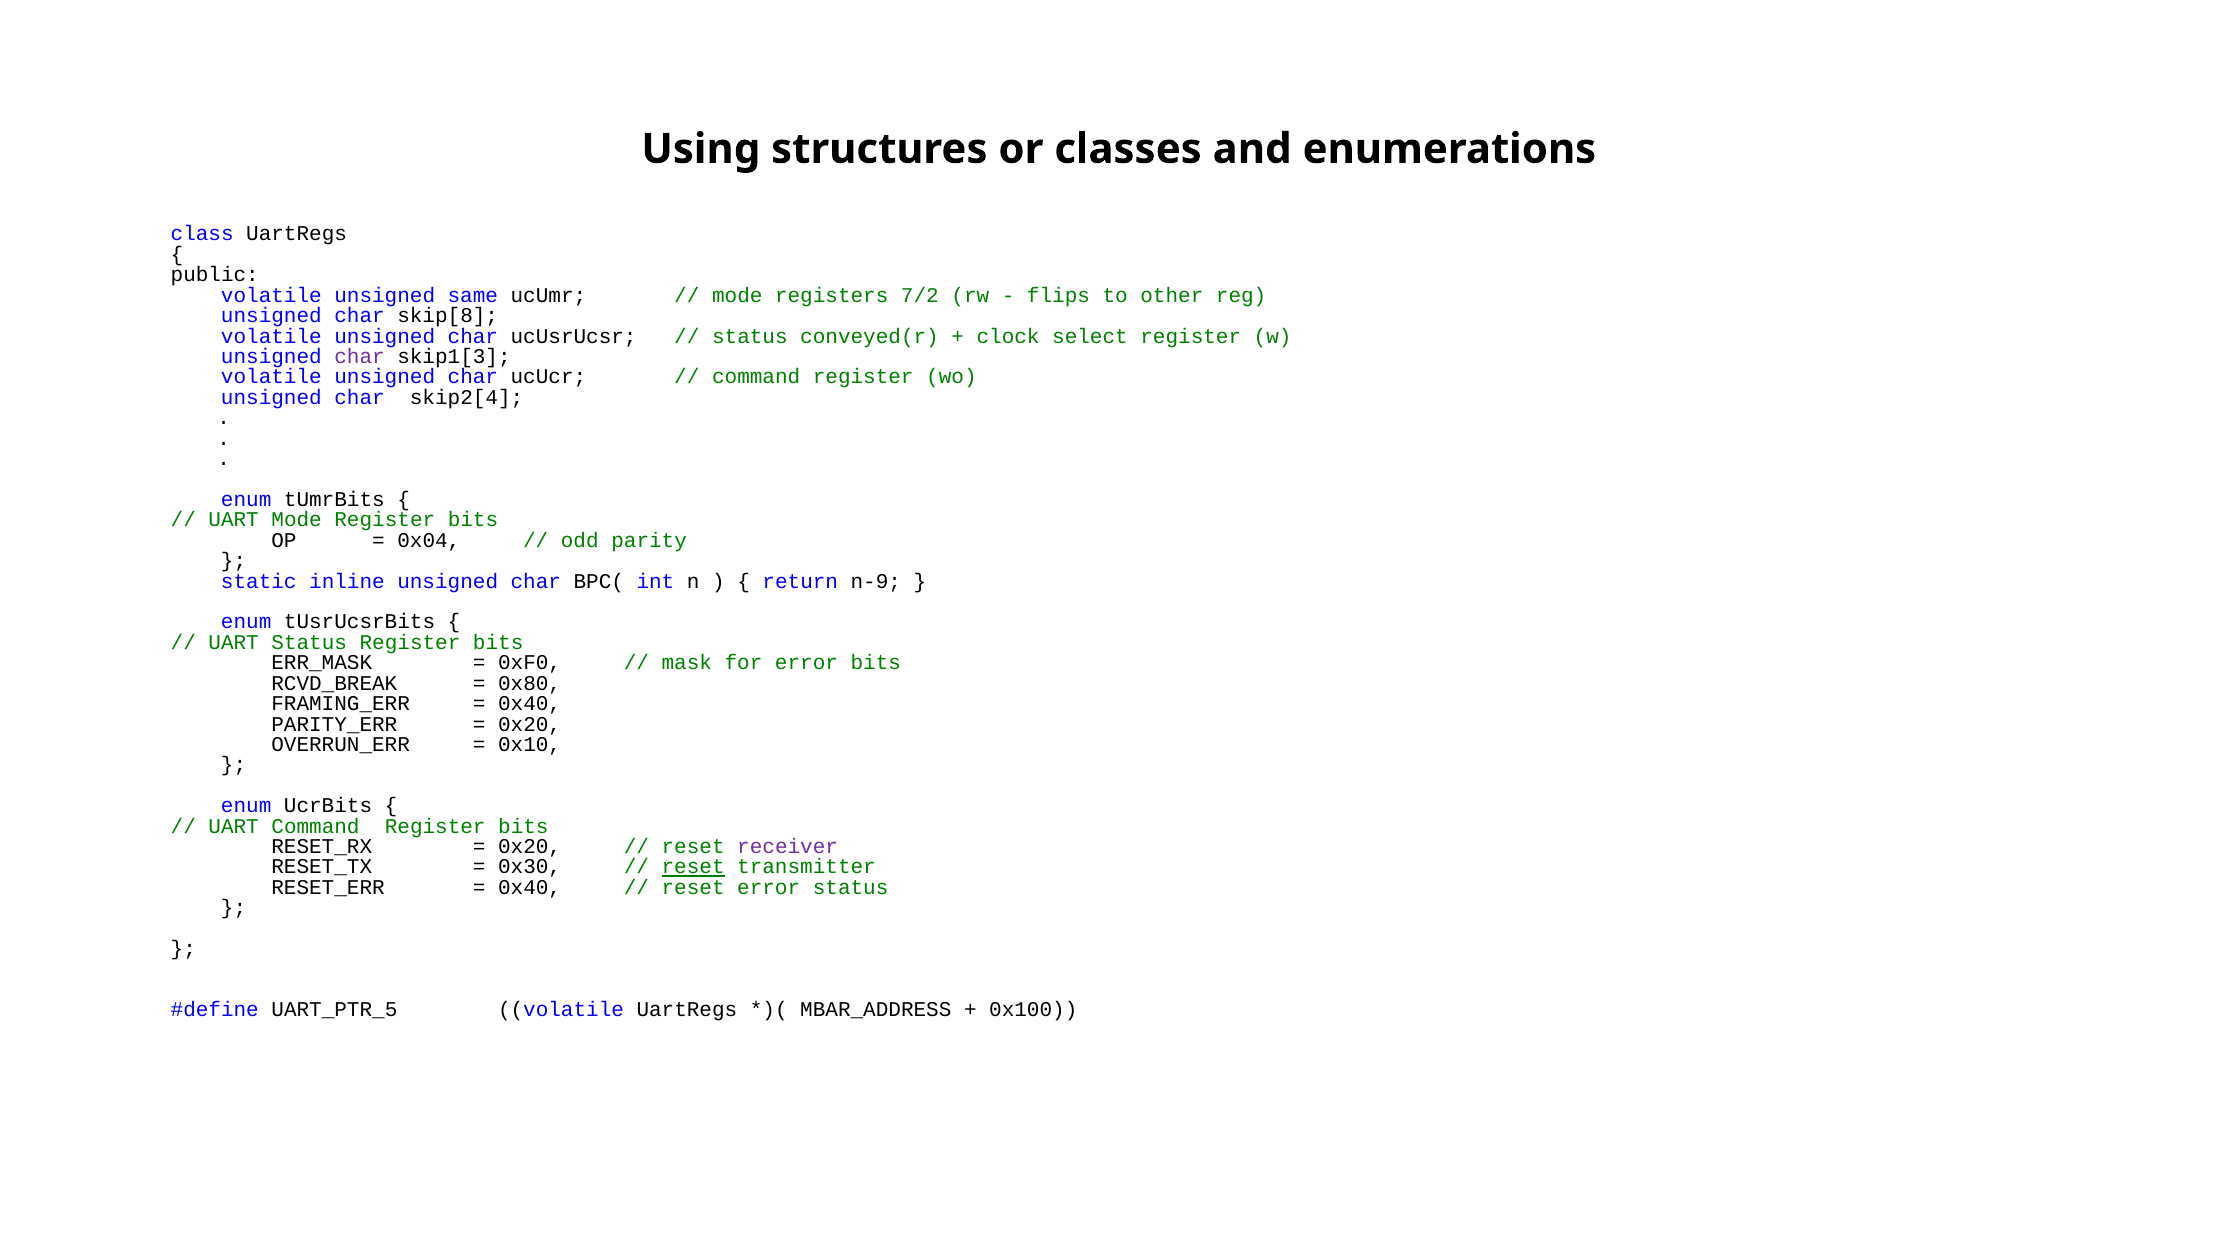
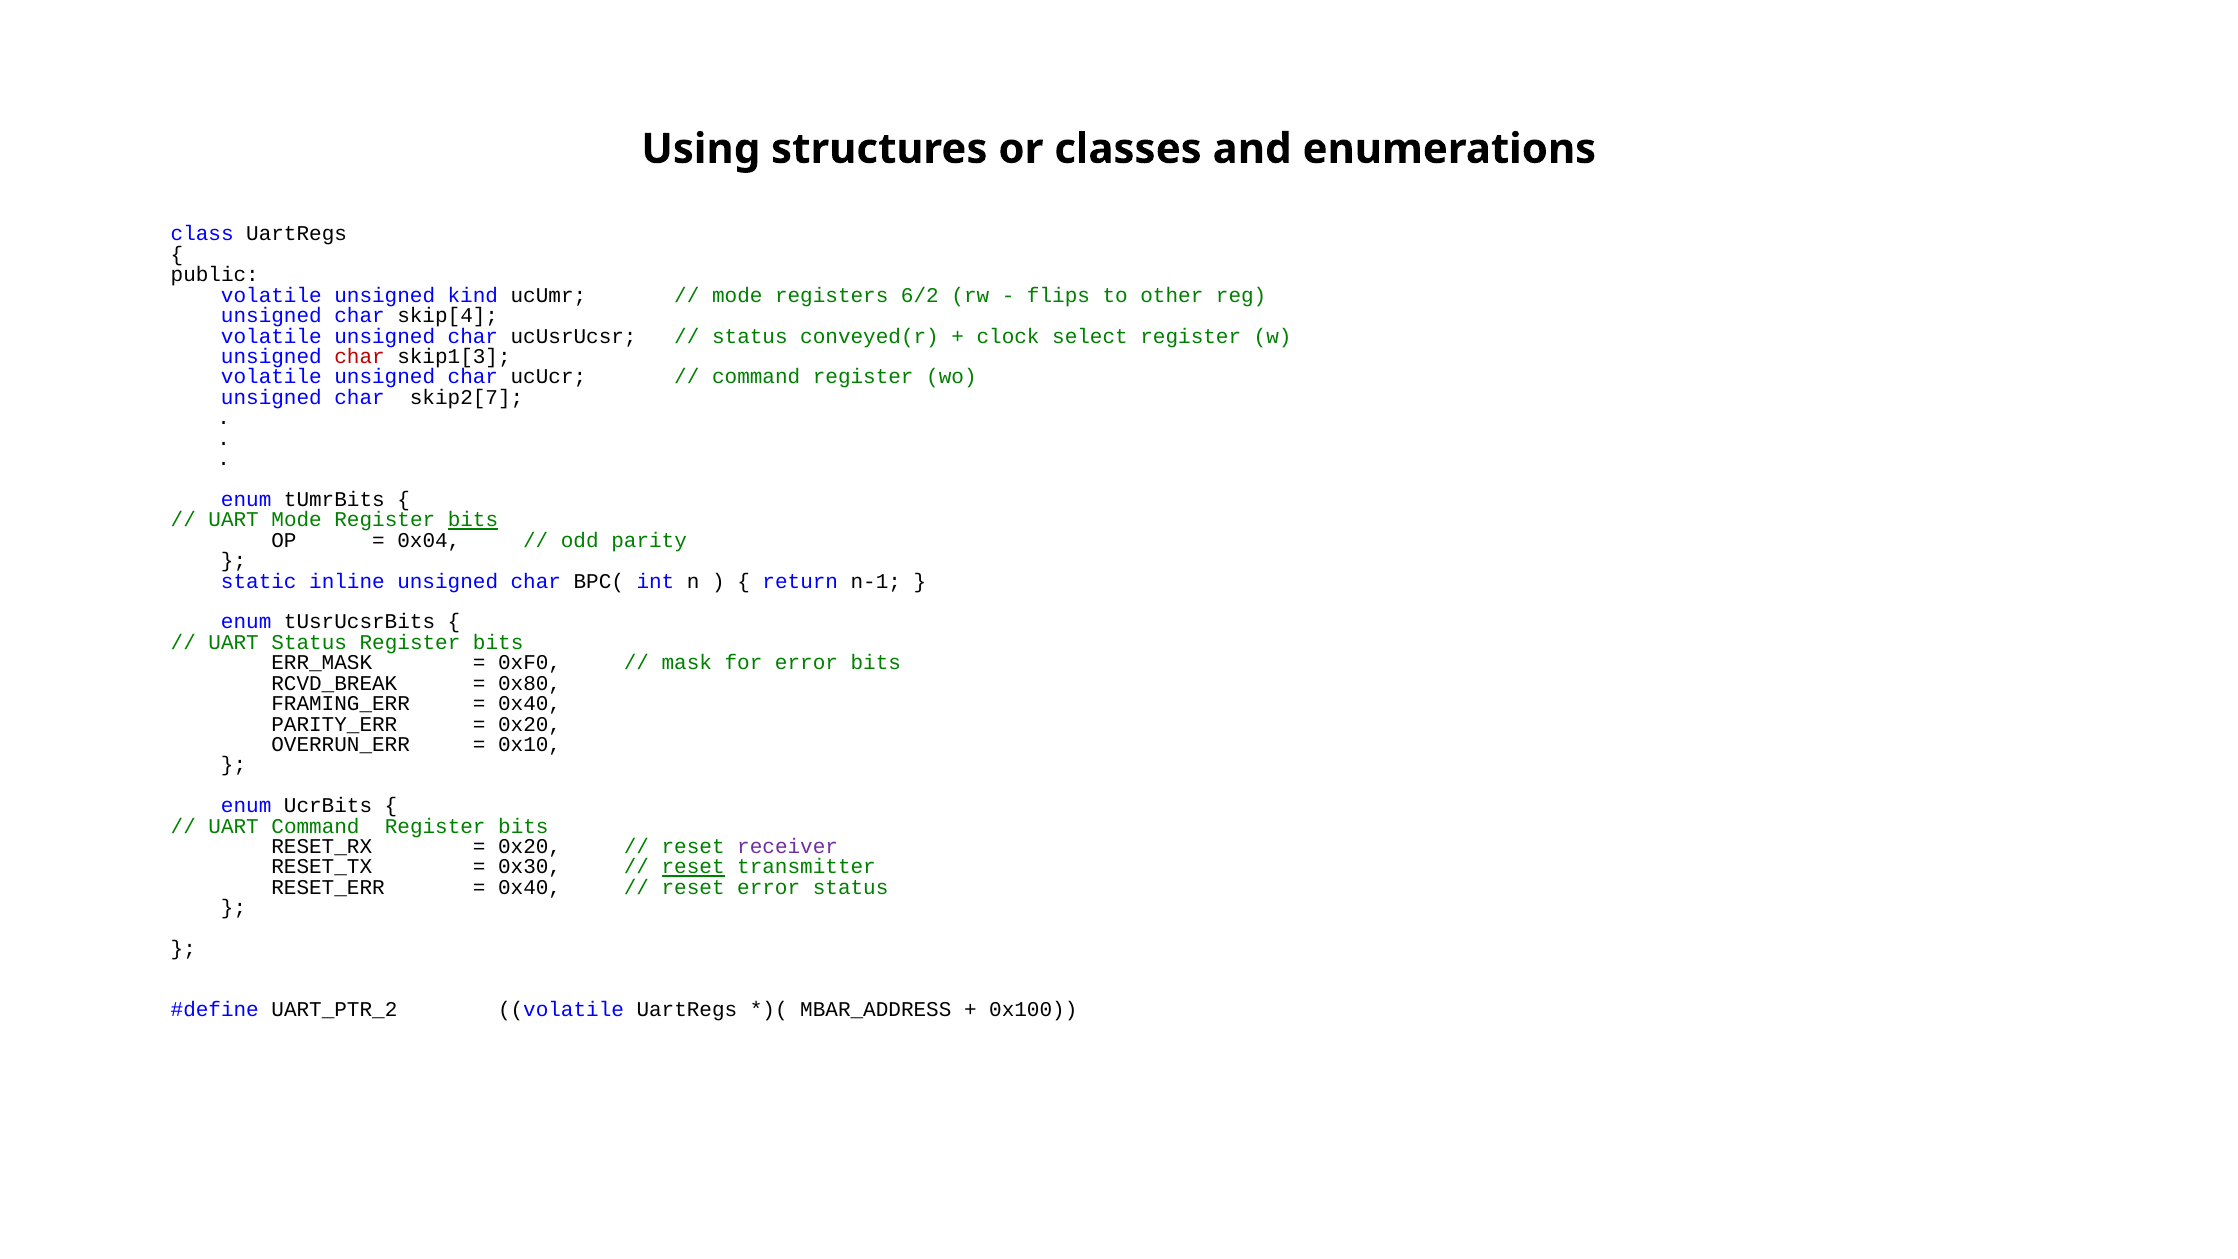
same: same -> kind
7/2: 7/2 -> 6/2
skip[8: skip[8 -> skip[4
char at (360, 356) colour: purple -> red
skip2[4: skip2[4 -> skip2[7
bits at (473, 520) underline: none -> present
n-9: n-9 -> n-1
UART_PTR_5: UART_PTR_5 -> UART_PTR_2
